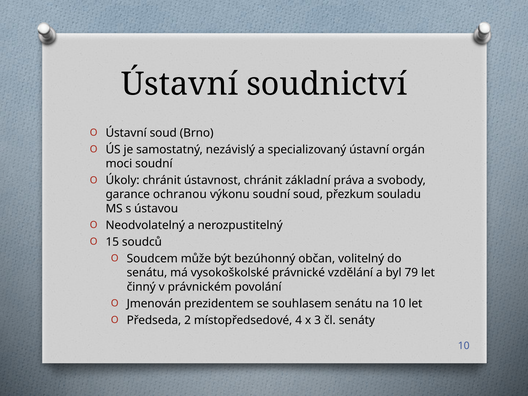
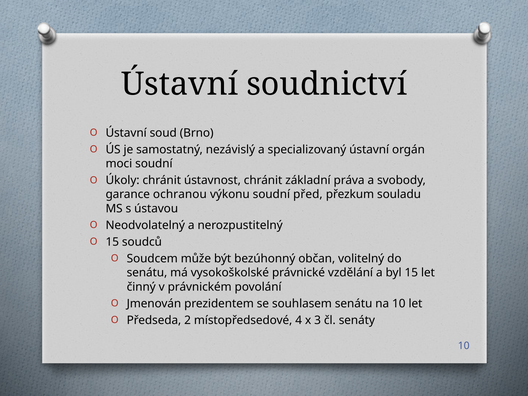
soudní soud: soud -> před
byl 79: 79 -> 15
